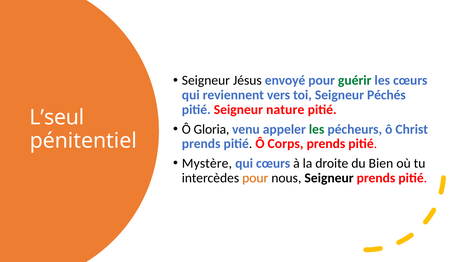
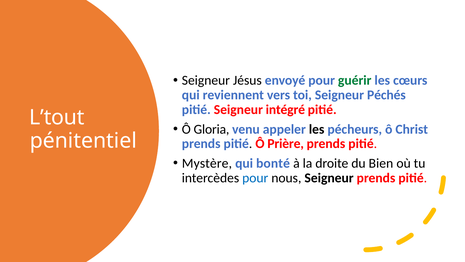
nature: nature -> intégré
L’seul: L’seul -> L’tout
les at (317, 129) colour: green -> black
Corps: Corps -> Prière
qui cœurs: cœurs -> bonté
pour at (255, 178) colour: orange -> blue
